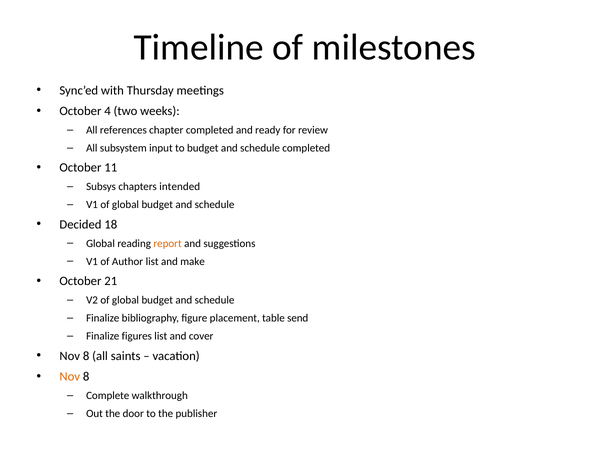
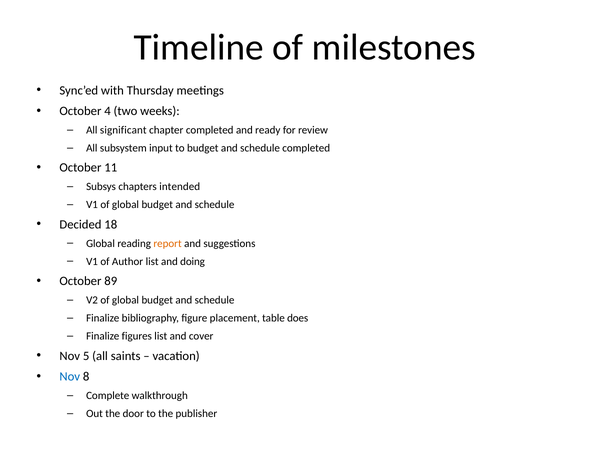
references: references -> significant
make: make -> doing
21: 21 -> 89
send: send -> does
8 at (86, 356): 8 -> 5
Nov at (70, 376) colour: orange -> blue
